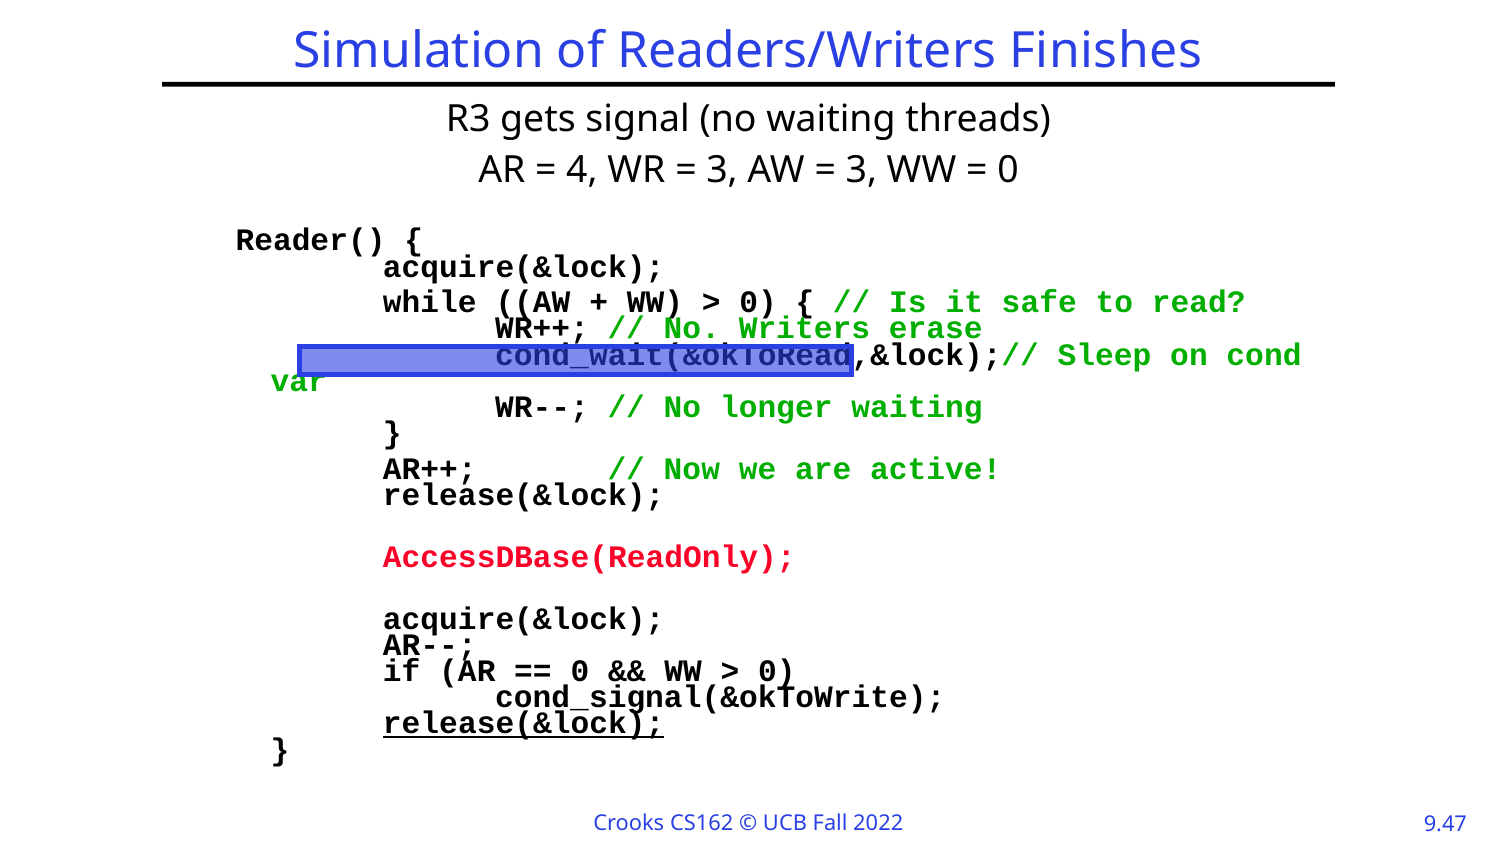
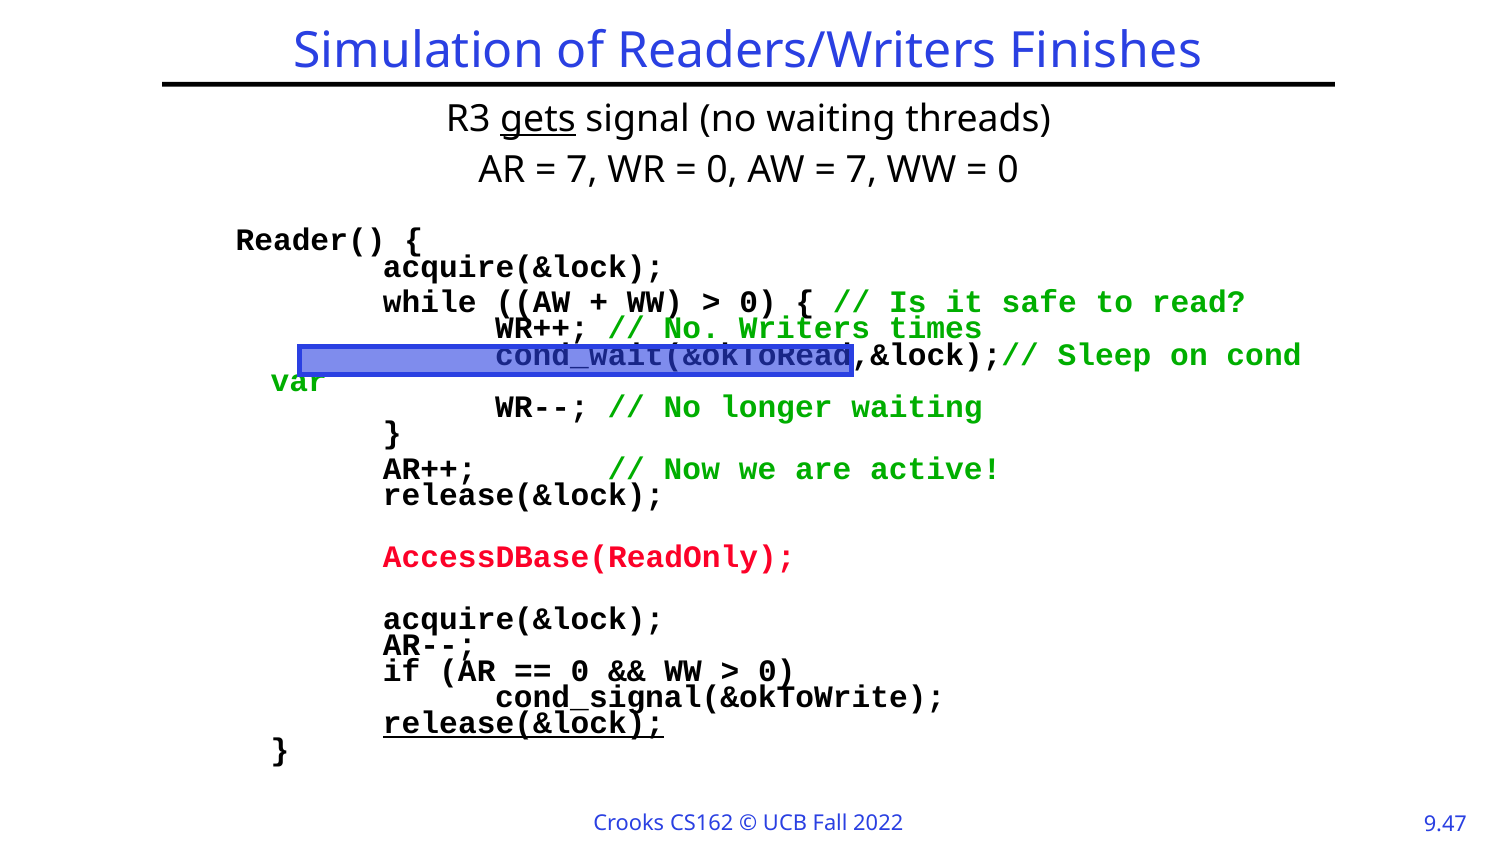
gets underline: none -> present
4 at (582, 171): 4 -> 7
3 at (722, 171): 3 -> 0
3 at (861, 171): 3 -> 7
erase: erase -> times
